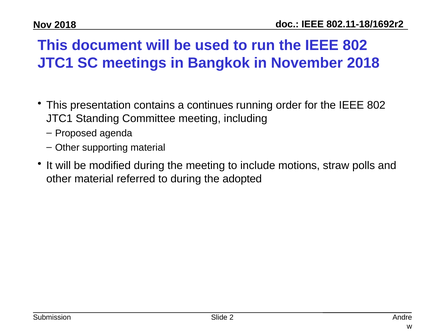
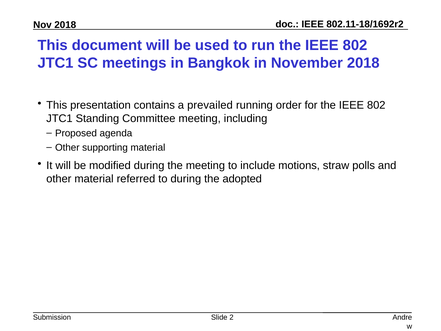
continues: continues -> prevailed
